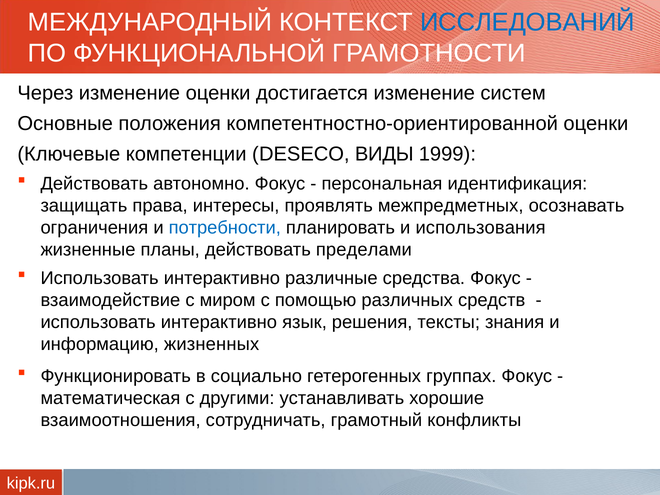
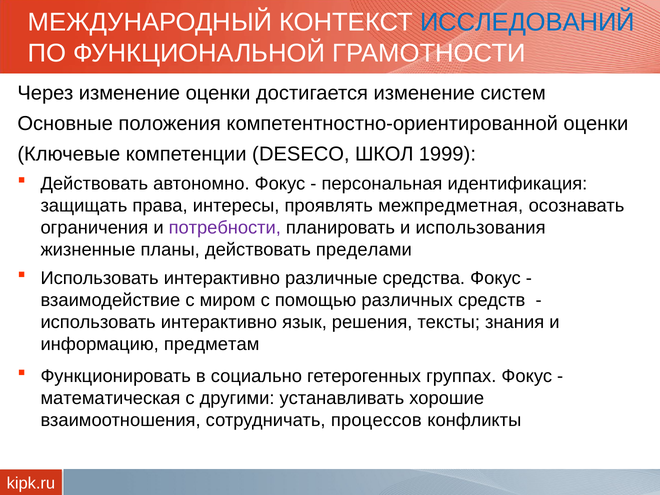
ВИДЫ: ВИДЫ -> ШКОЛ
межпредметных: межпредметных -> межпредметная
потребности colour: blue -> purple
жизненных: жизненных -> предметам
грамотный: грамотный -> процессов
